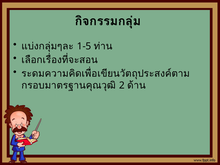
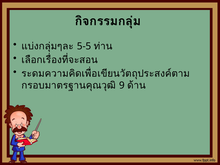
1-5: 1-5 -> 5-5
2: 2 -> 9
